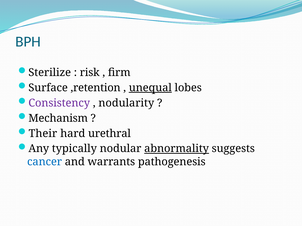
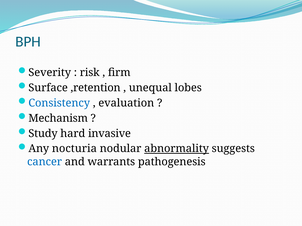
Sterilize: Sterilize -> Severity
unequal underline: present -> none
Consistency colour: purple -> blue
nodularity: nodularity -> evaluation
Their: Their -> Study
urethral: urethral -> invasive
typically: typically -> nocturia
